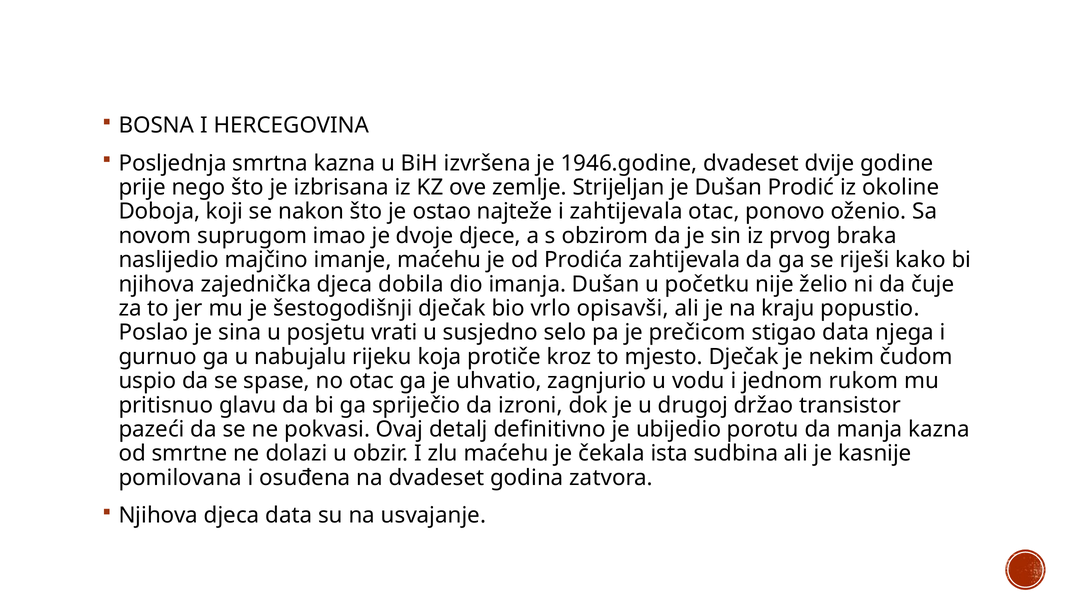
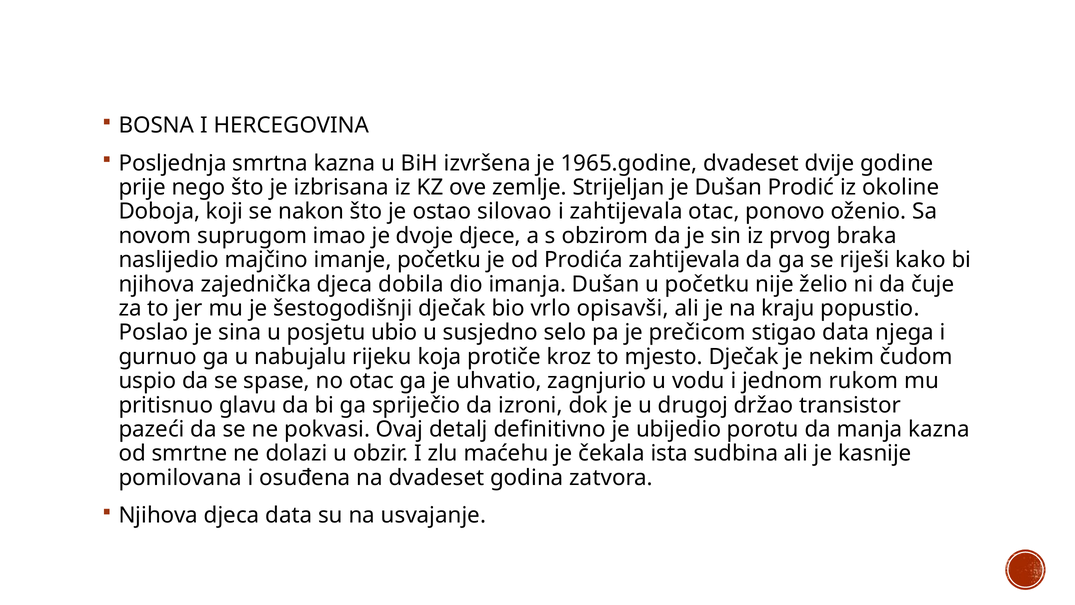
1946.godine: 1946.godine -> 1965.godine
najteže: najteže -> silovao
imanje maćehu: maćehu -> početku
vrati: vrati -> ubio
